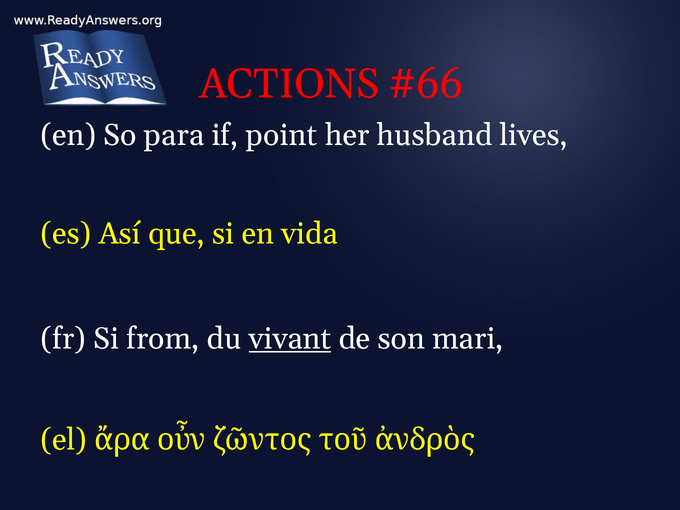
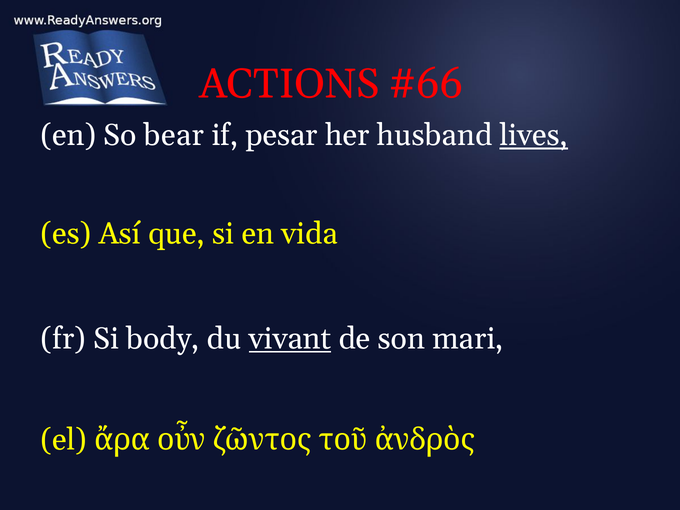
para: para -> bear
point: point -> pesar
lives underline: none -> present
from: from -> body
